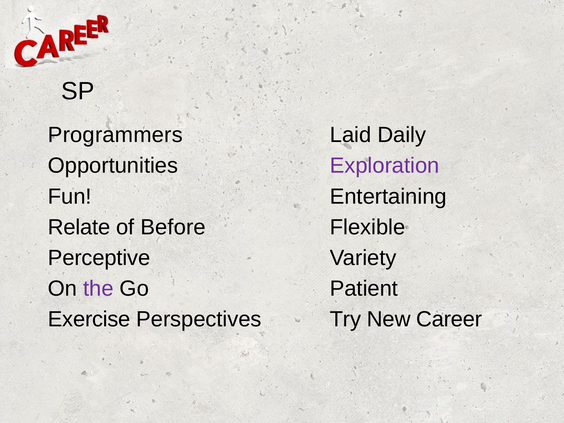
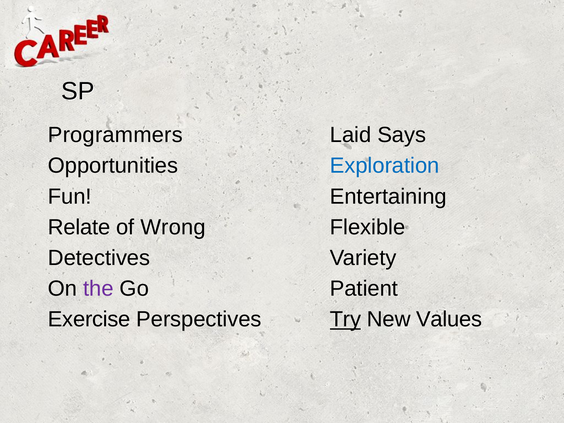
Daily: Daily -> Says
Exploration colour: purple -> blue
Before: Before -> Wrong
Perceptive: Perceptive -> Detectives
Try underline: none -> present
Career: Career -> Values
